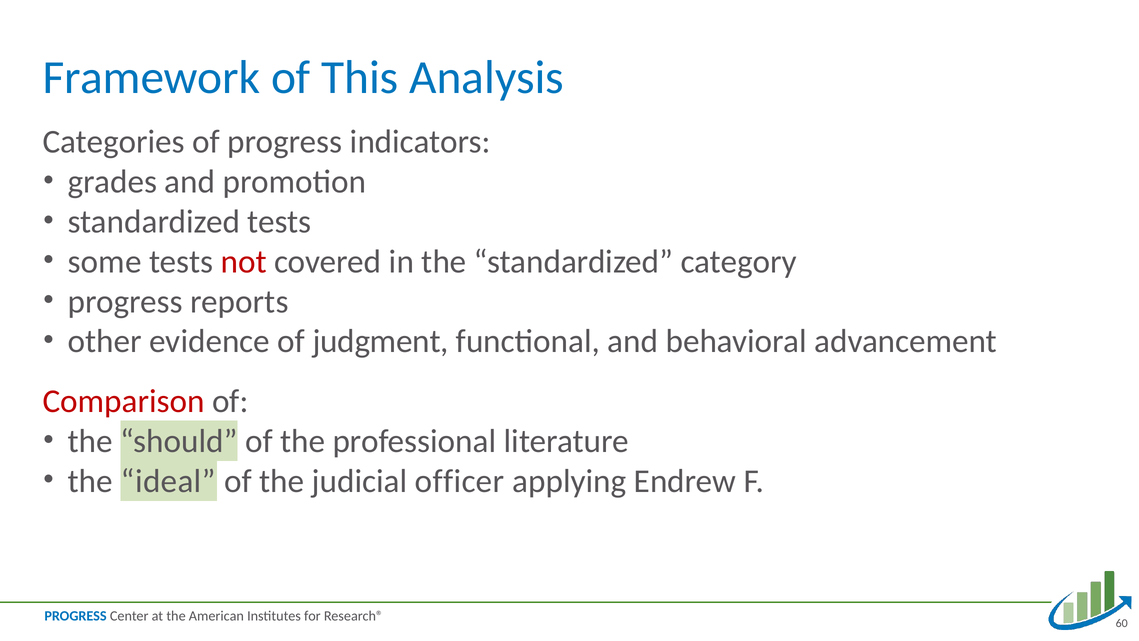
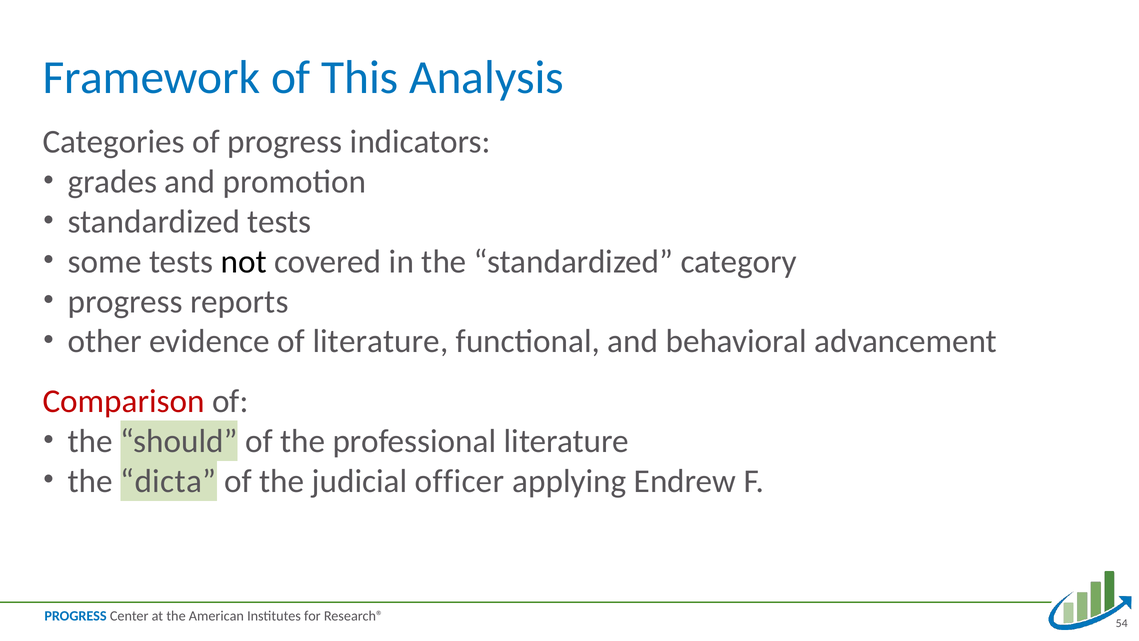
not colour: red -> black
of judgment: judgment -> literature
ideal: ideal -> dicta
60: 60 -> 54
